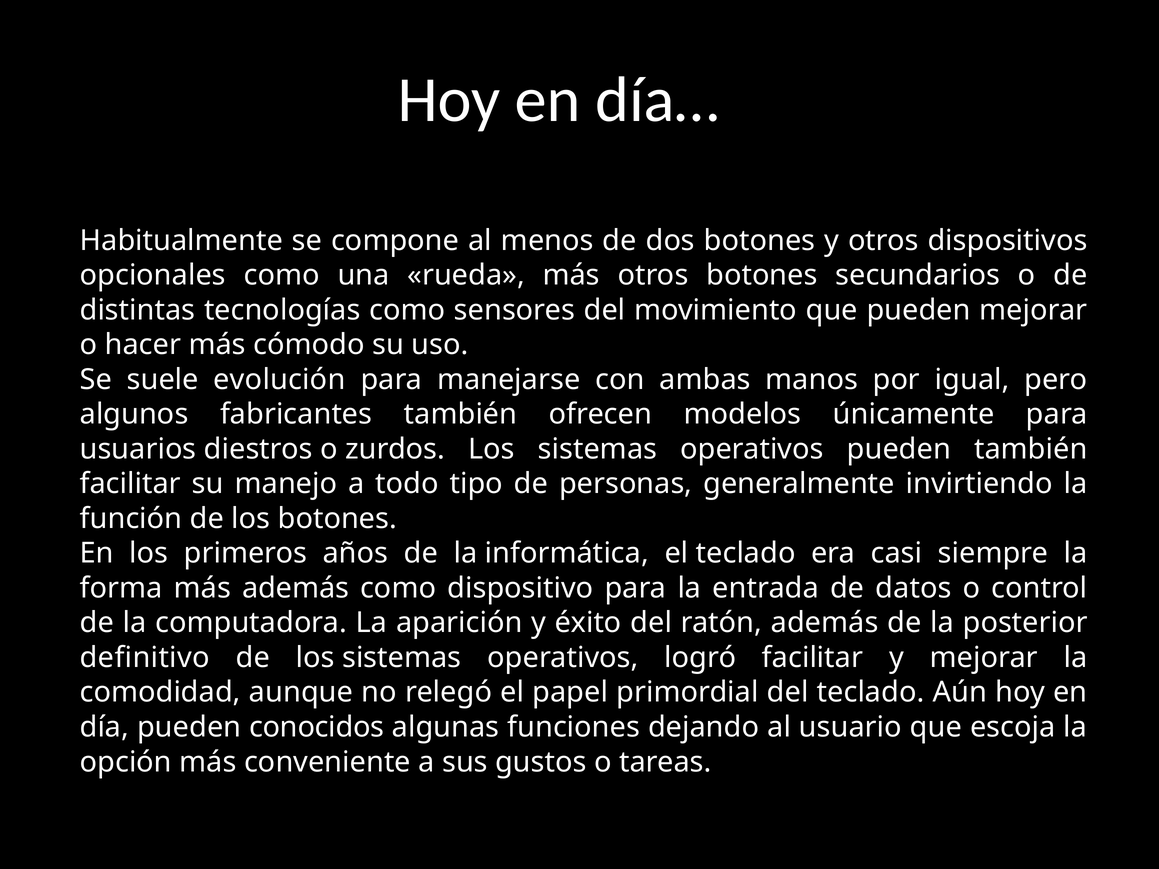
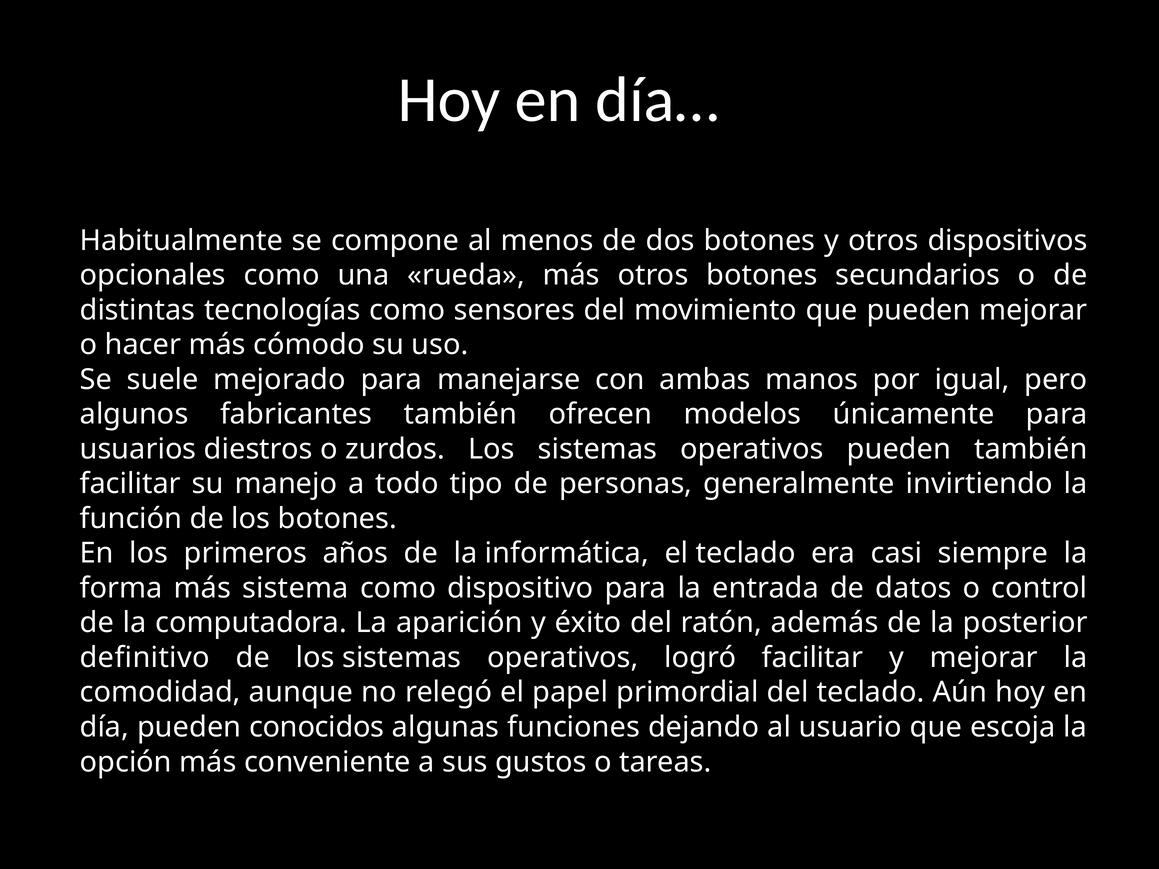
evolución: evolución -> mejorado
más además: además -> sistema
